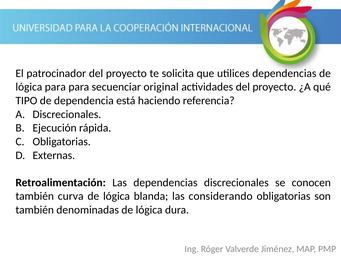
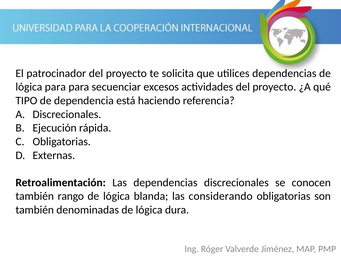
original: original -> excesos
curva: curva -> rango
